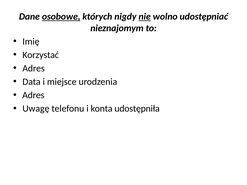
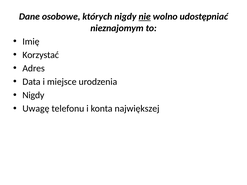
osobowe underline: present -> none
Adres at (33, 95): Adres -> Nigdy
udostępniła: udostępniła -> największej
